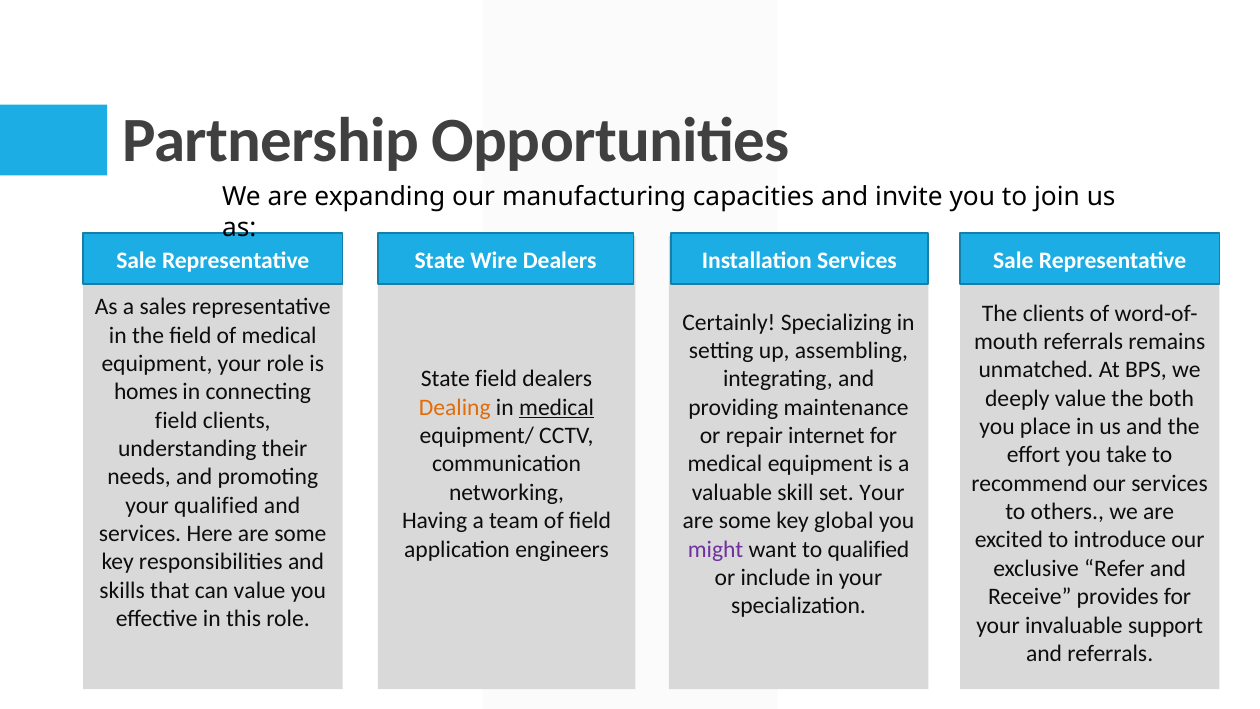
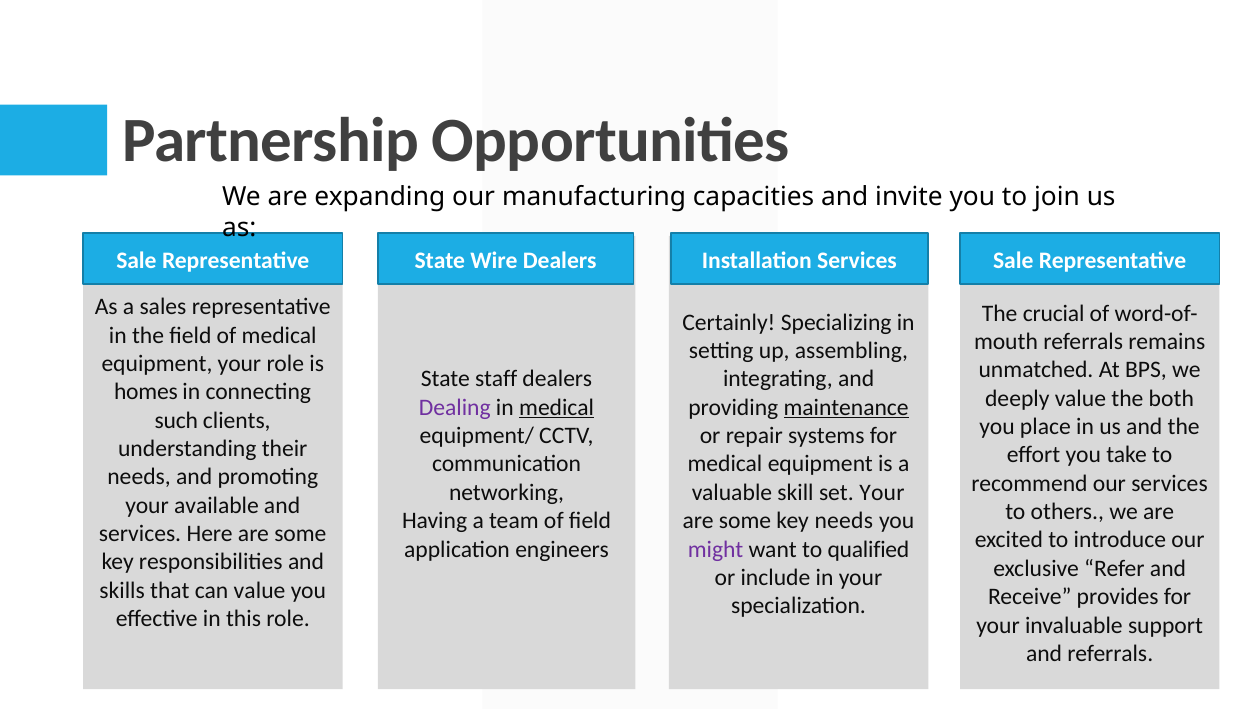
The clients: clients -> crucial
State field: field -> staff
Dealing colour: orange -> purple
maintenance underline: none -> present
field at (176, 420): field -> such
internet: internet -> systems
your qualified: qualified -> available
key global: global -> needs
